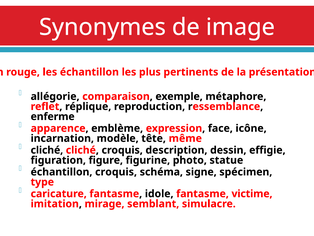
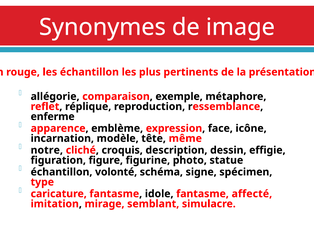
cliché at (47, 150): cliché -> notre
échantillon croquis: croquis -> volonté
victime: victime -> affecté
